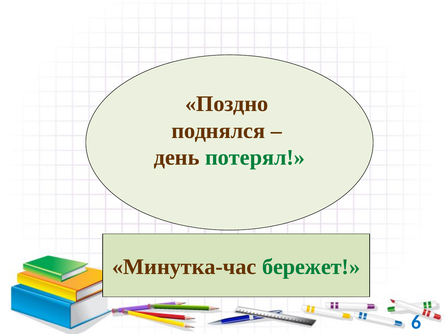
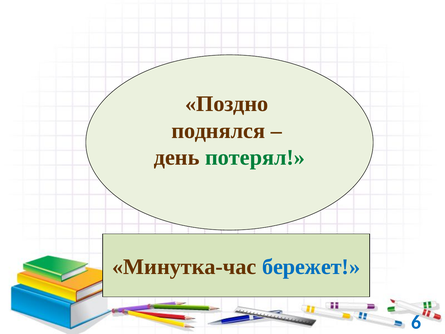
бережет colour: green -> blue
